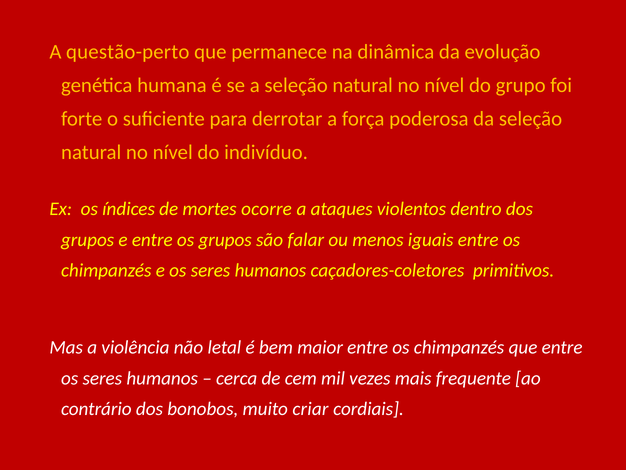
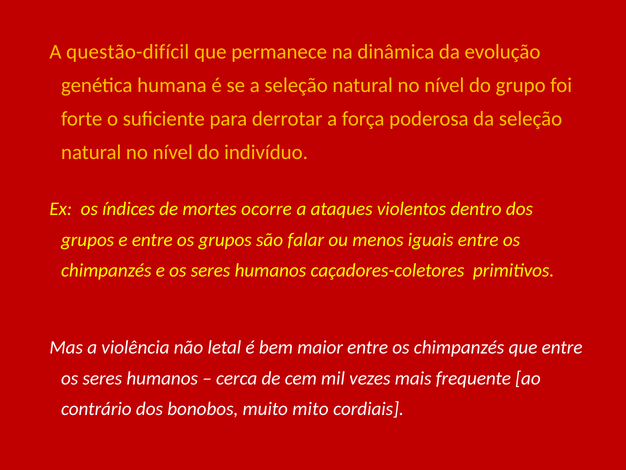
questão-perto: questão-perto -> questão-difícil
criar: criar -> mito
